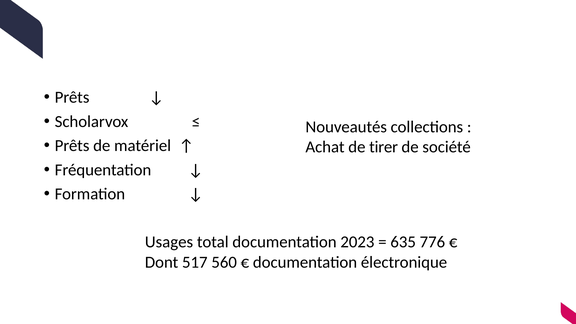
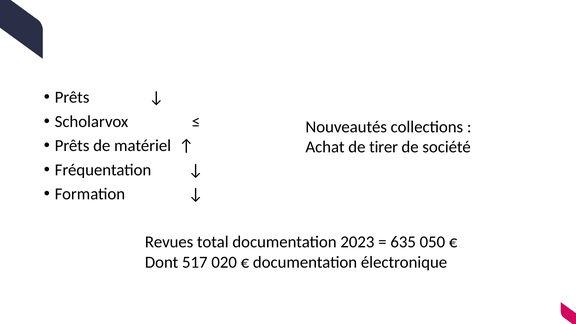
Usages: Usages -> Revues
776: 776 -> 050
560: 560 -> 020
